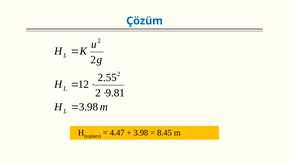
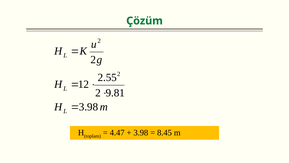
Çözüm colour: blue -> green
